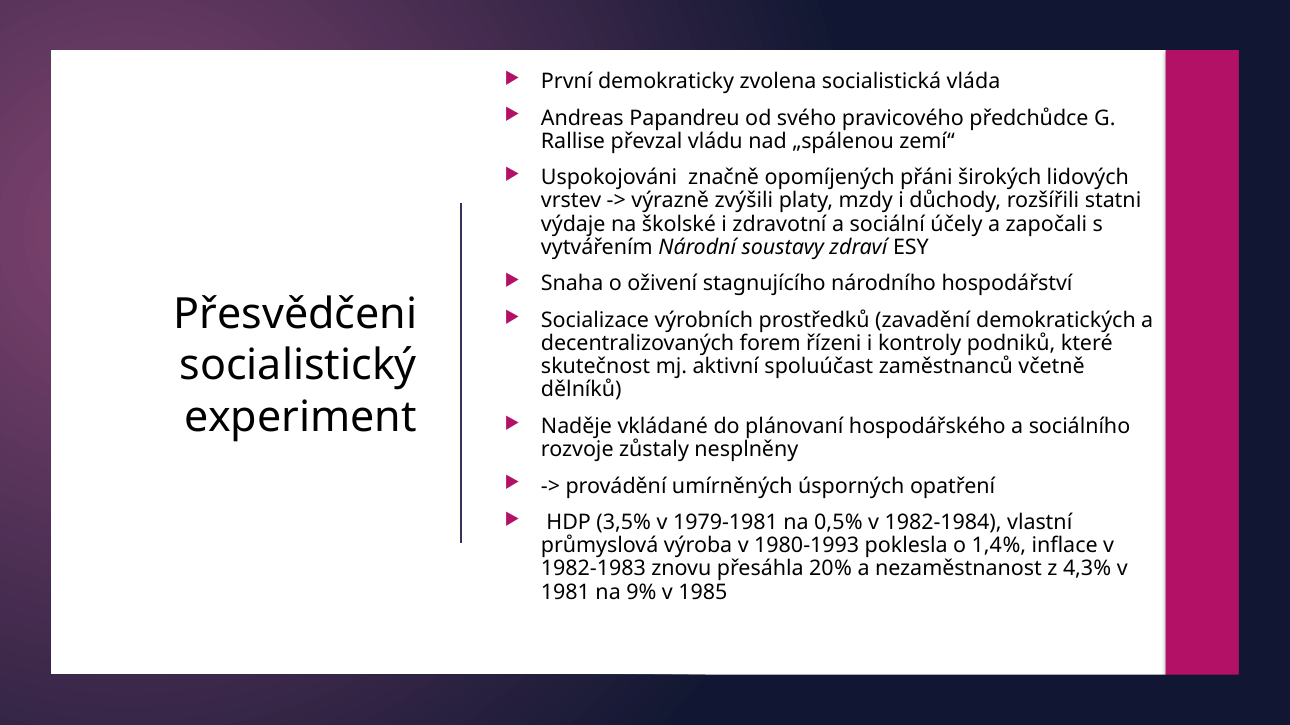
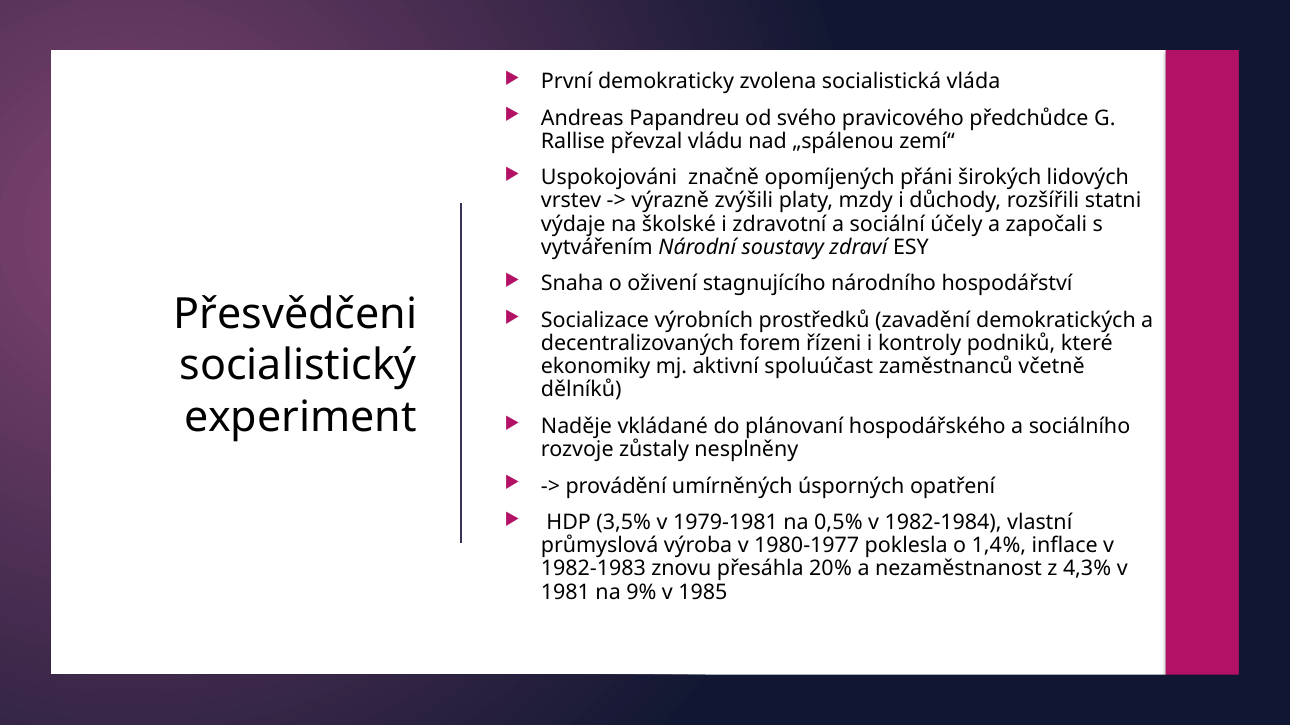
skutečnost: skutečnost -> ekonomiky
1980-1993: 1980-1993 -> 1980-1977
